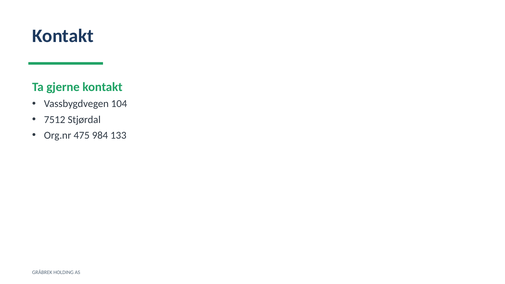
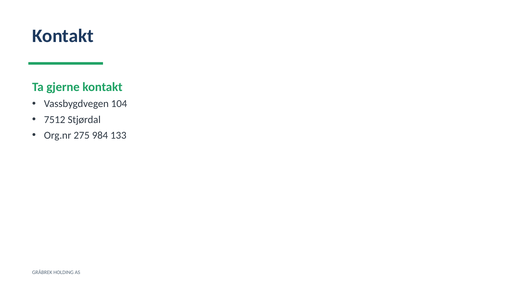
475: 475 -> 275
